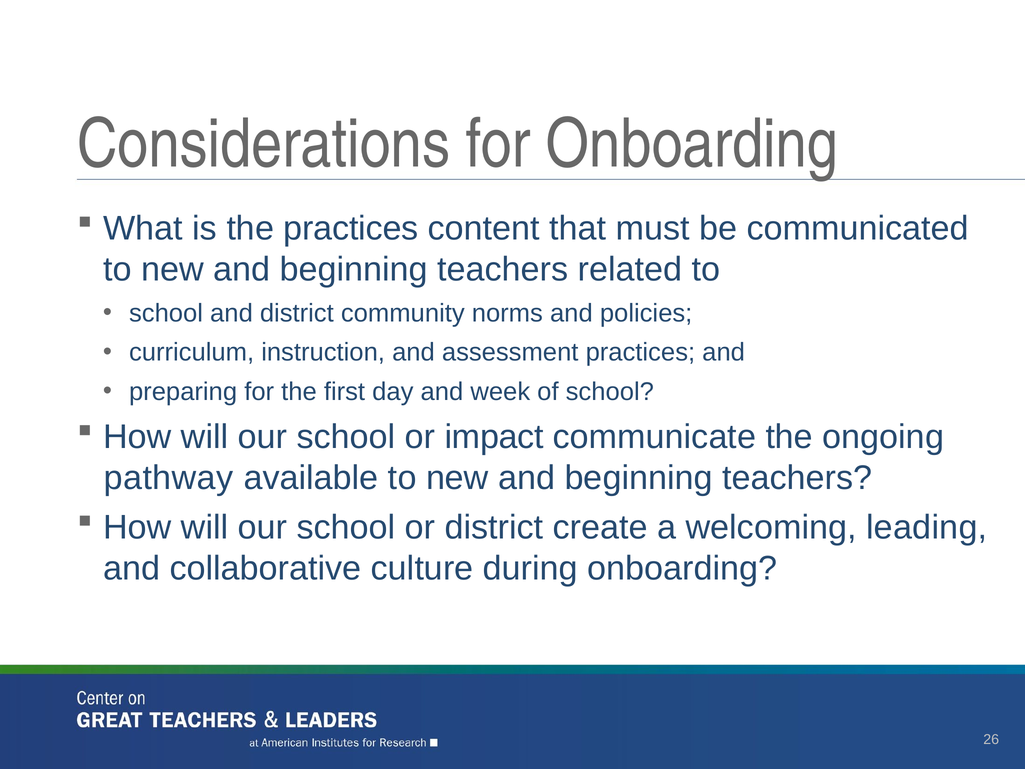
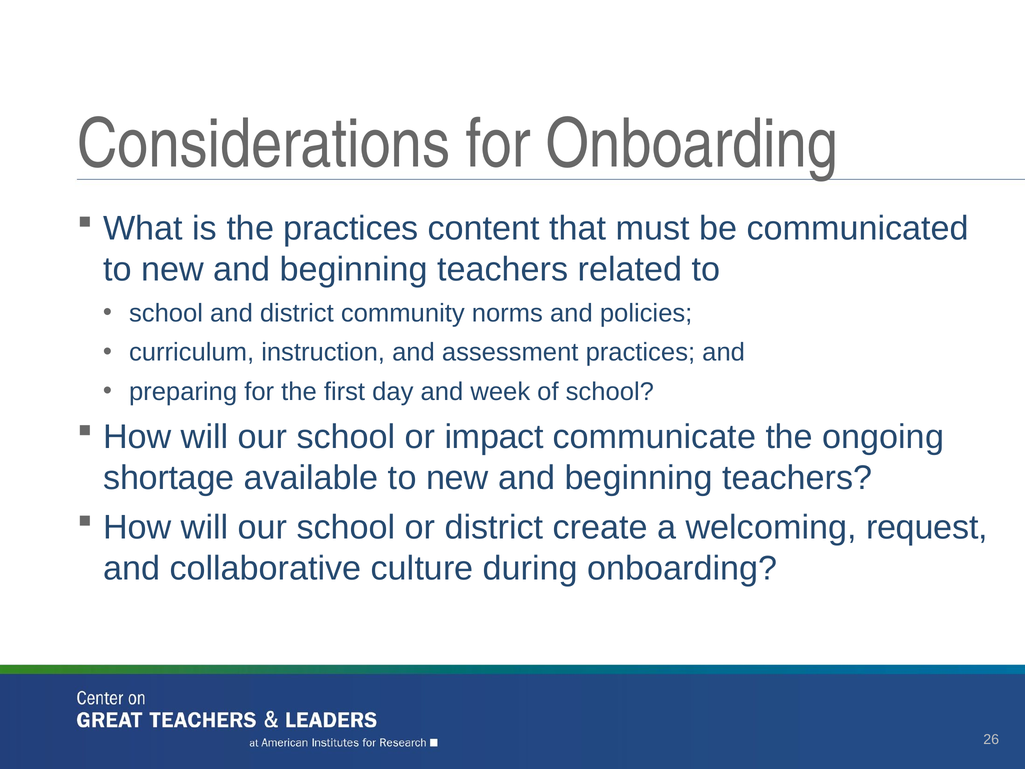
pathway: pathway -> shortage
leading: leading -> request
